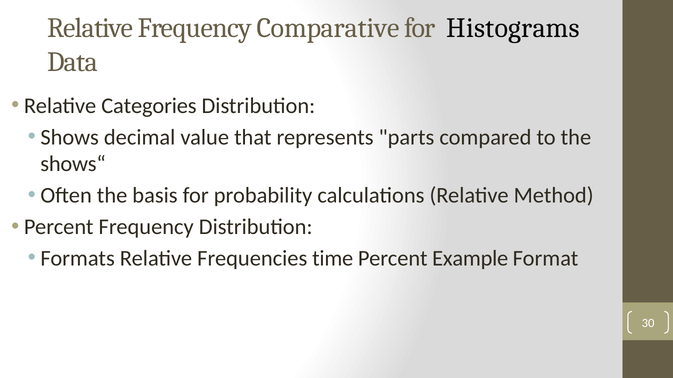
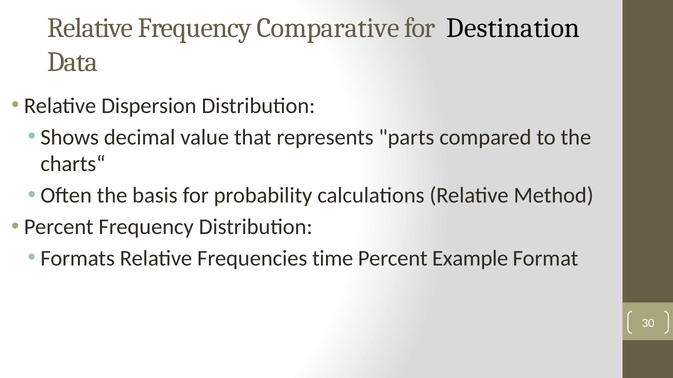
Histograms: Histograms -> Destination
Categories: Categories -> Dispersion
shows“: shows“ -> charts“
